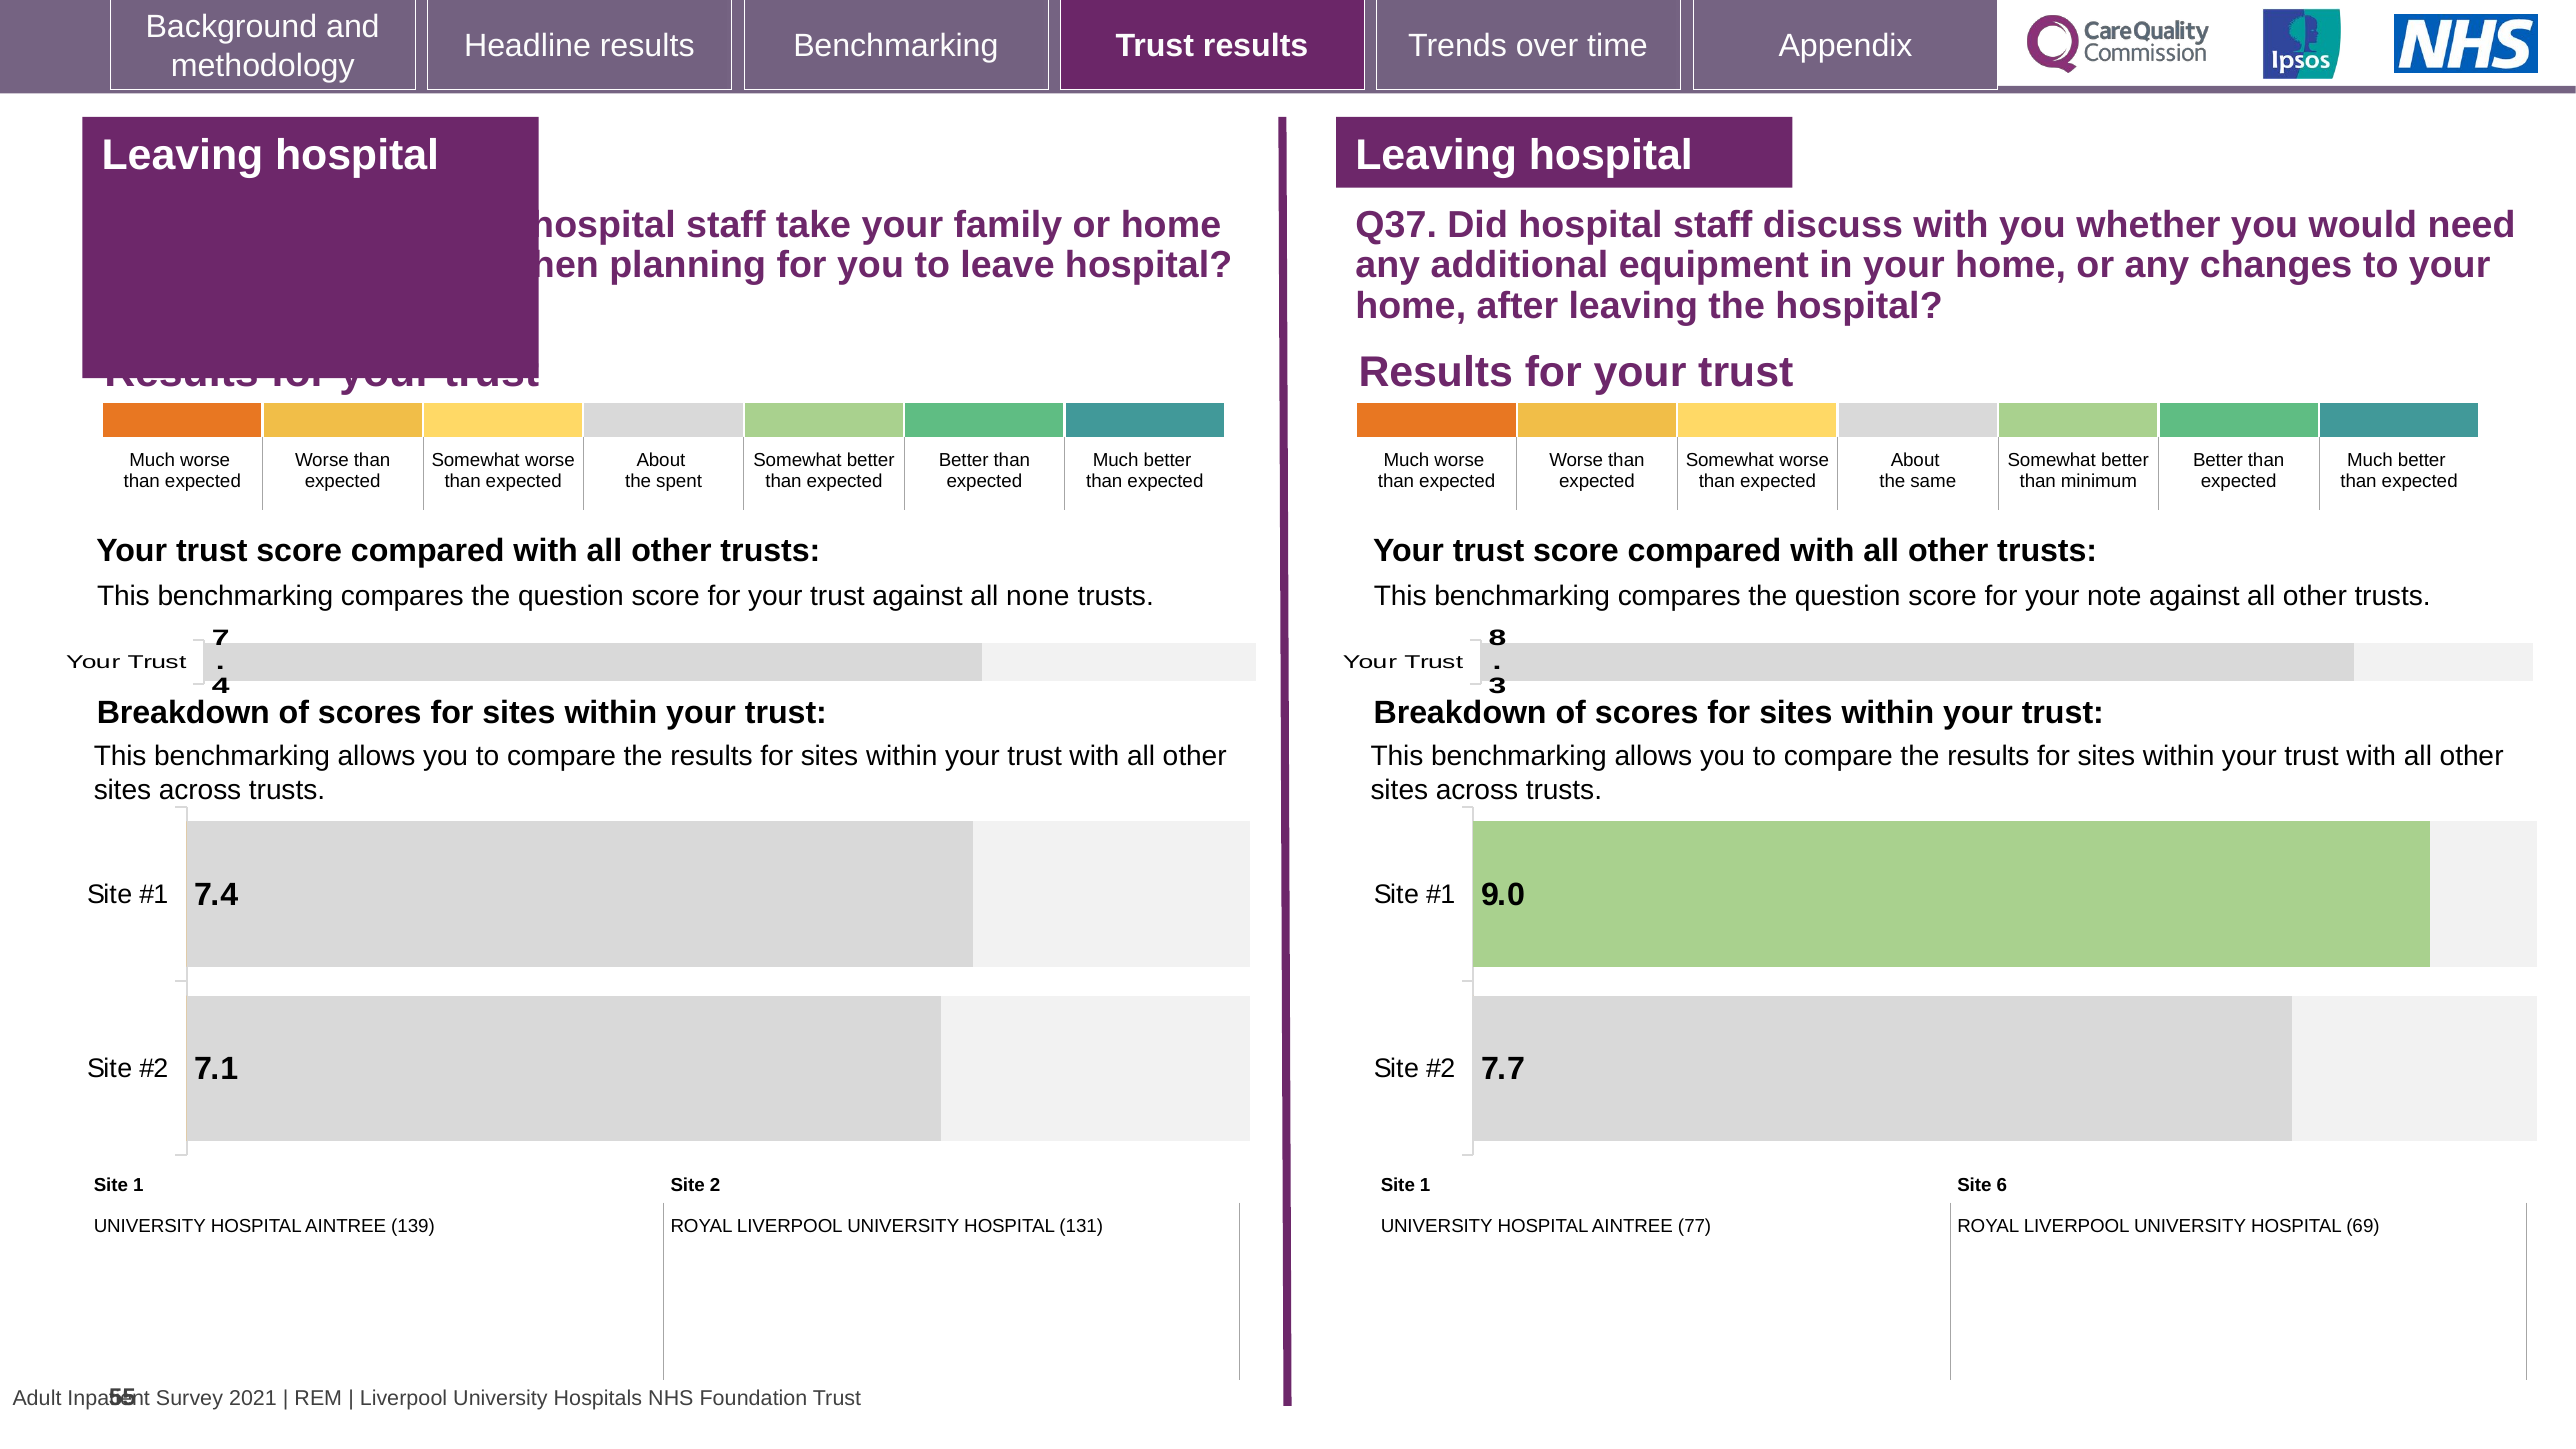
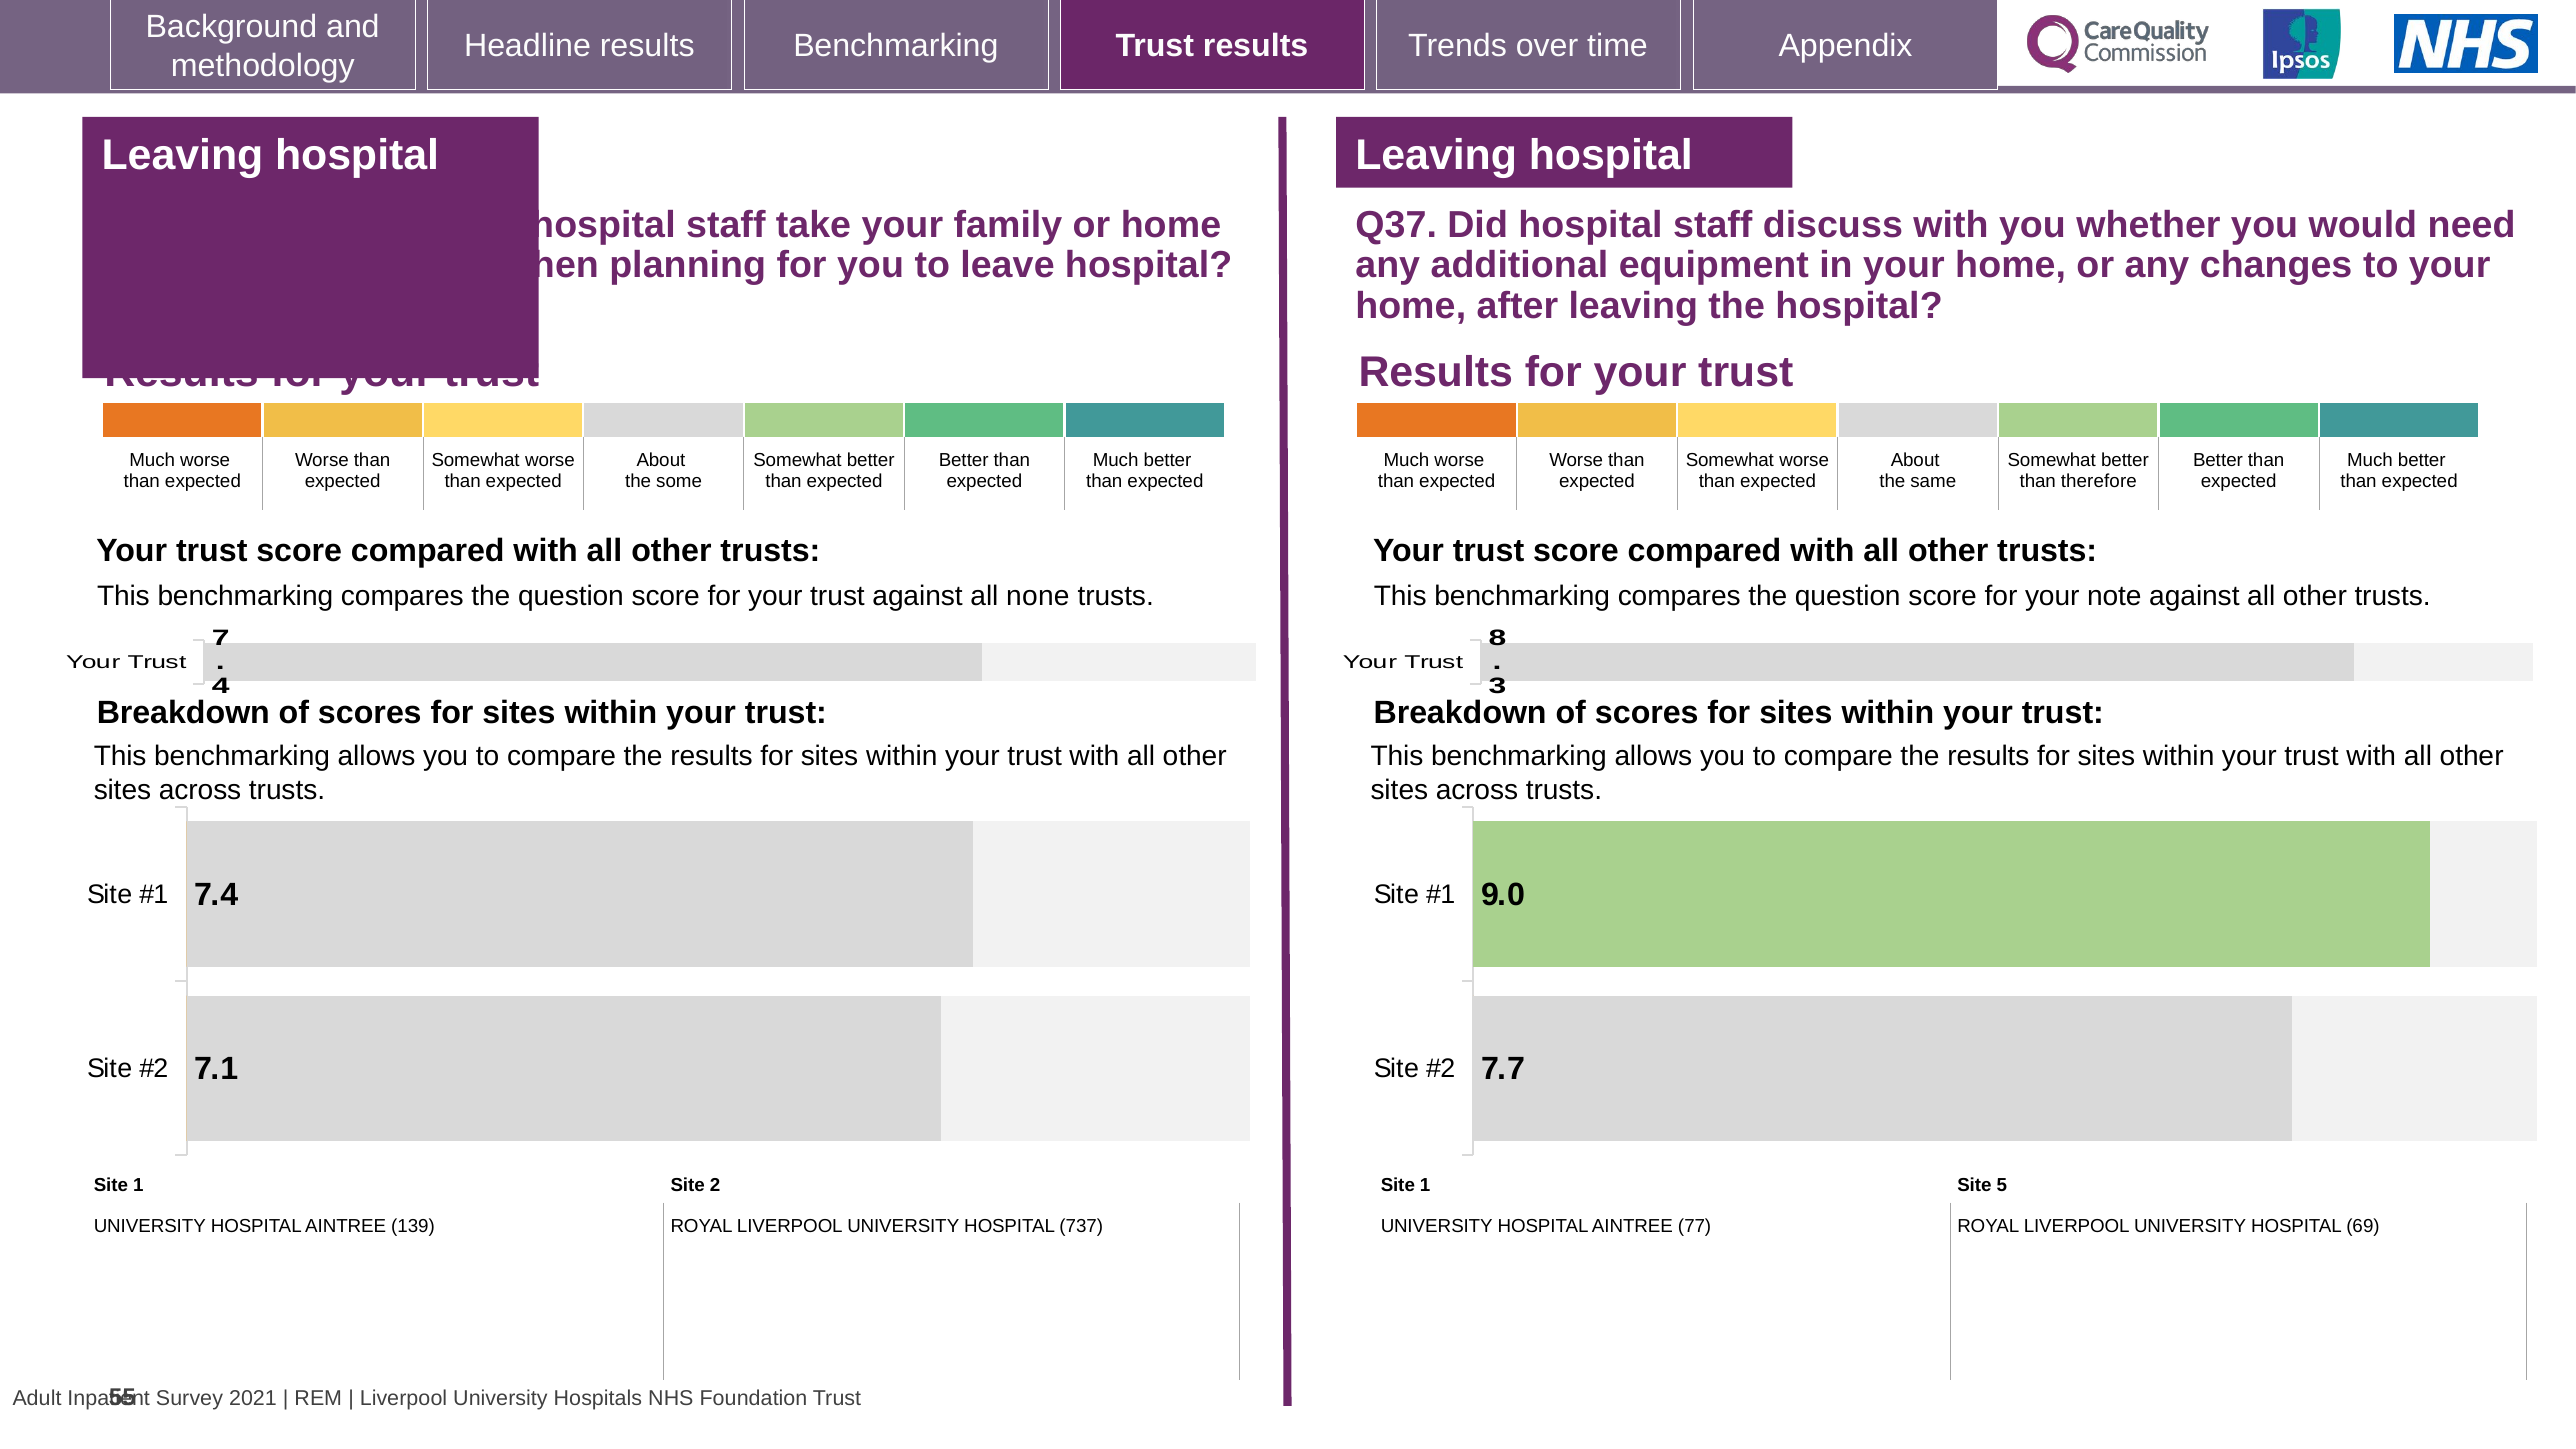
spent: spent -> some
minimum: minimum -> therefore
6: 6 -> 5
131: 131 -> 737
